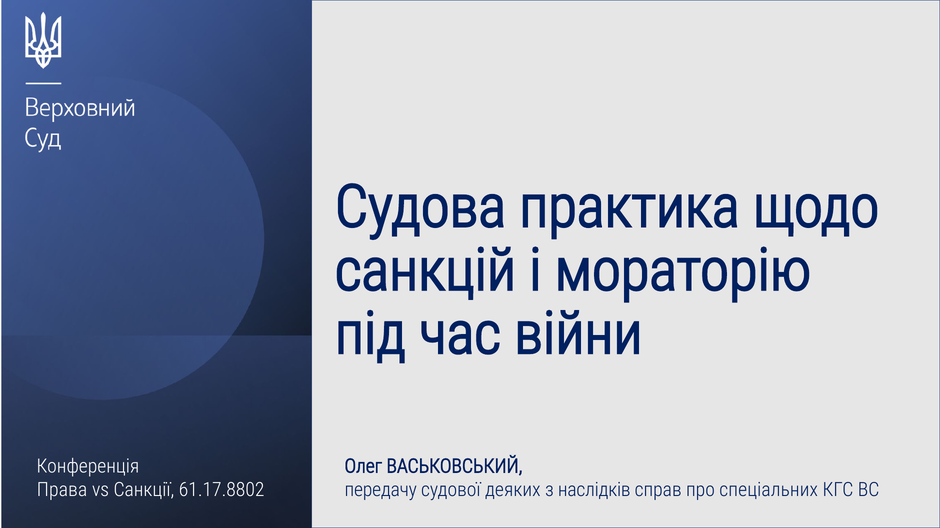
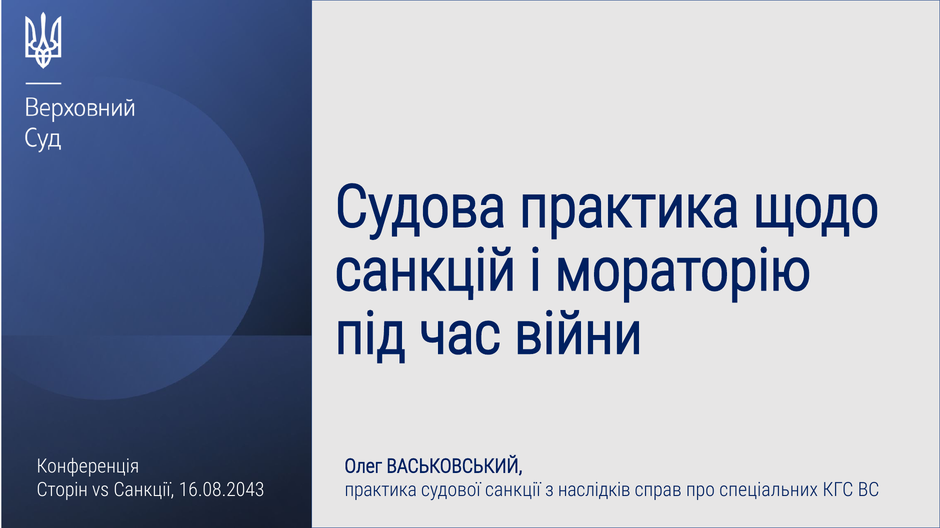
Права: Права -> Сторін
61.17.8802: 61.17.8802 -> 16.08.2043
передачу at (381, 490): передачу -> практика
судової деяких: деяких -> санкції
